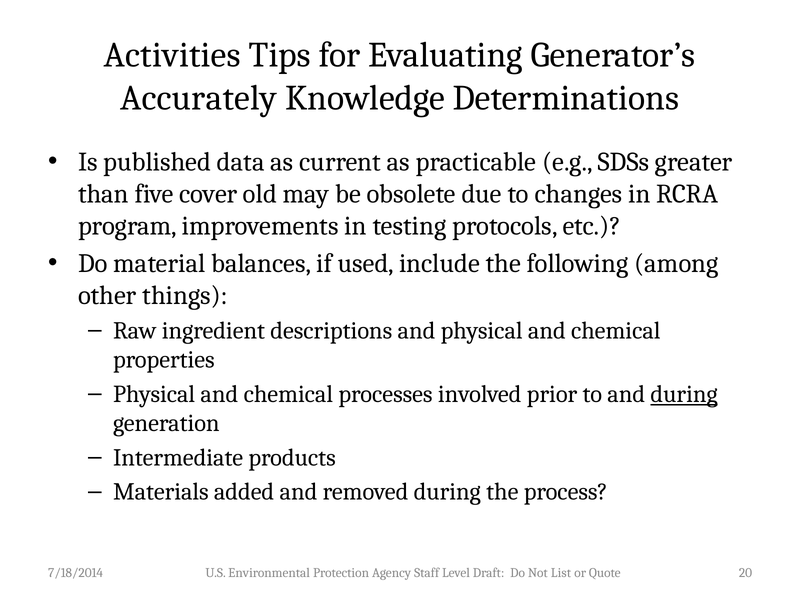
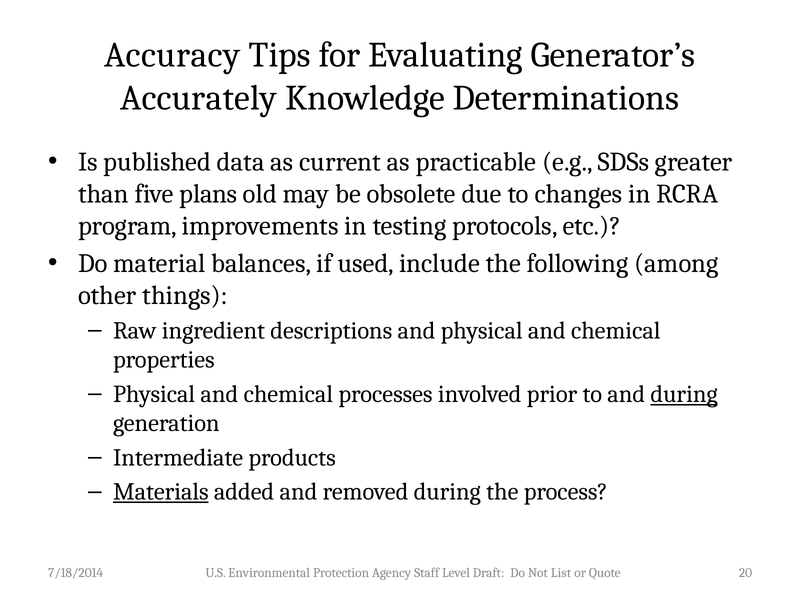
Activities: Activities -> Accuracy
cover: cover -> plans
Materials underline: none -> present
